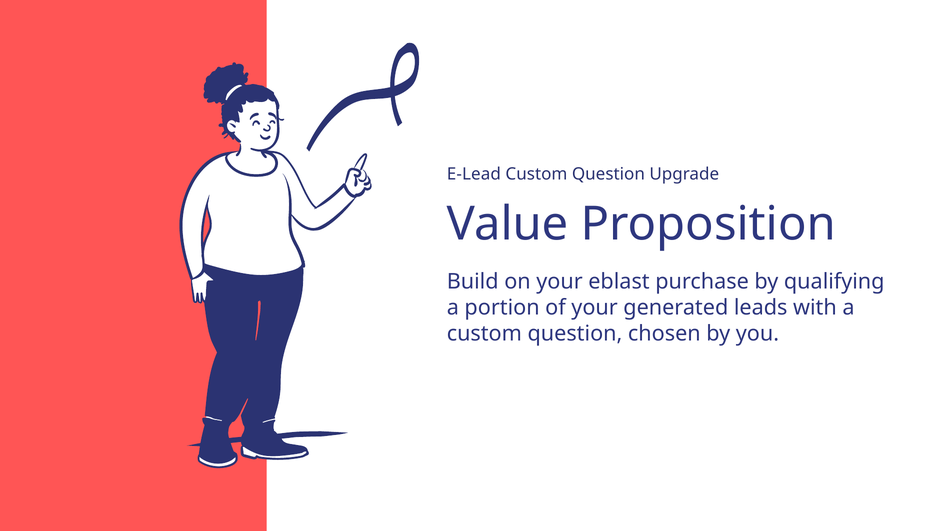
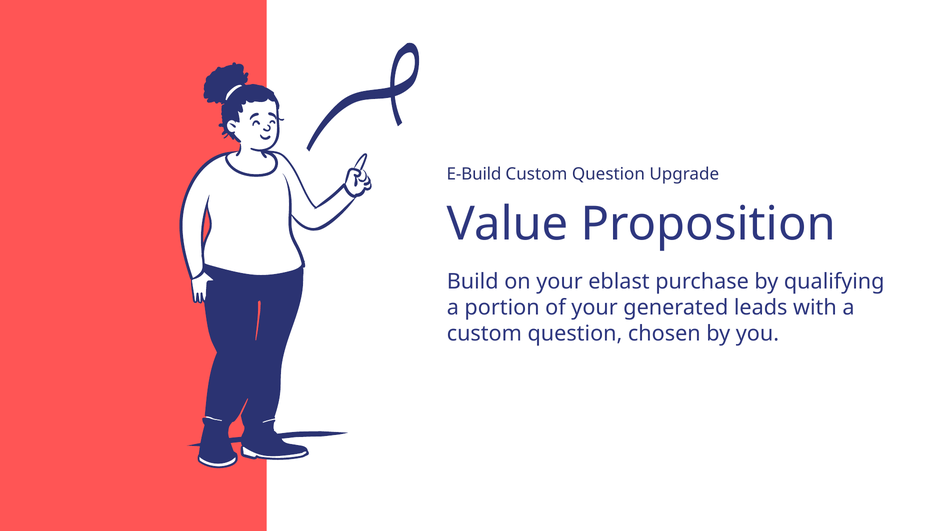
E-Lead: E-Lead -> E-Build
